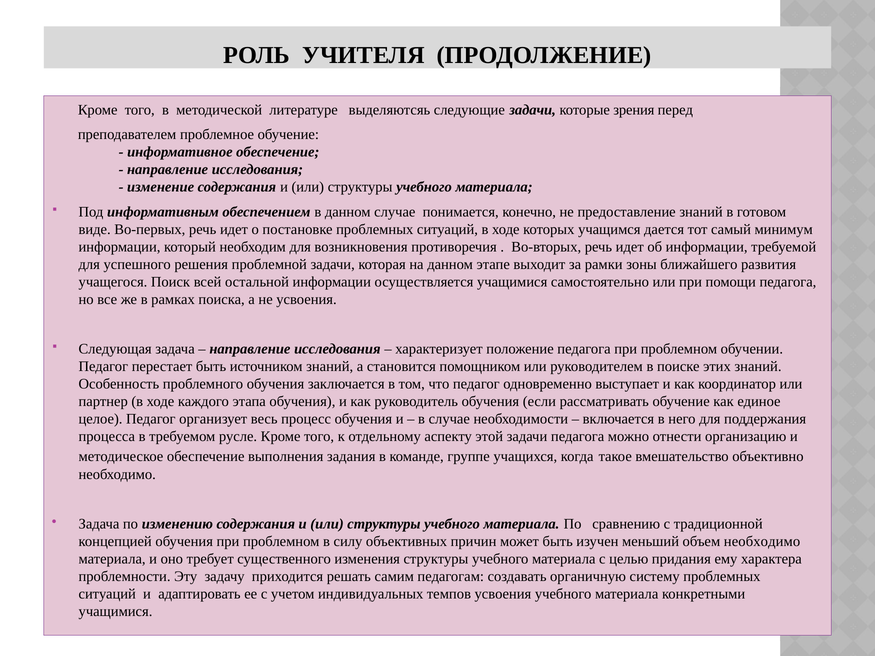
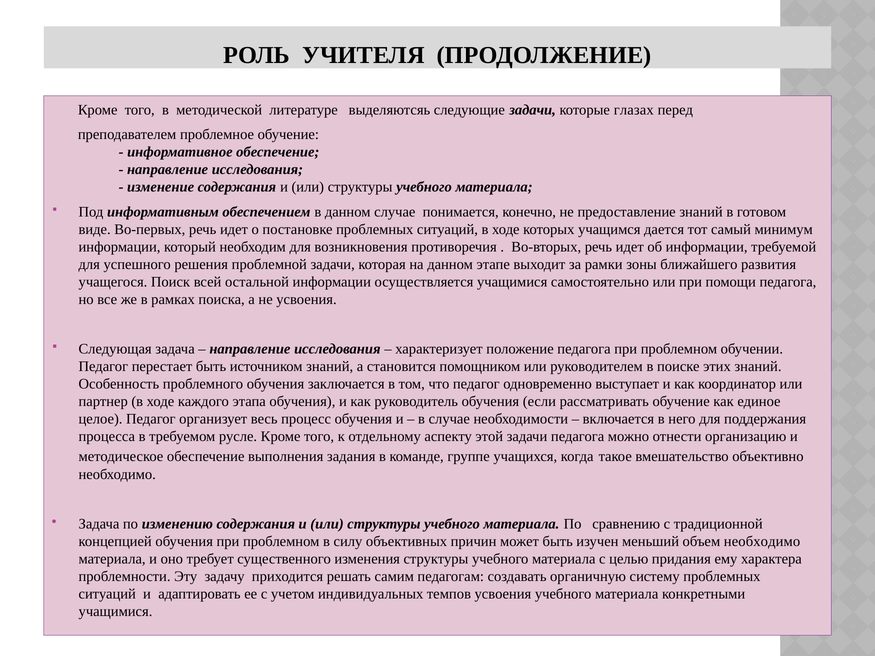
зрения: зрения -> глазах
